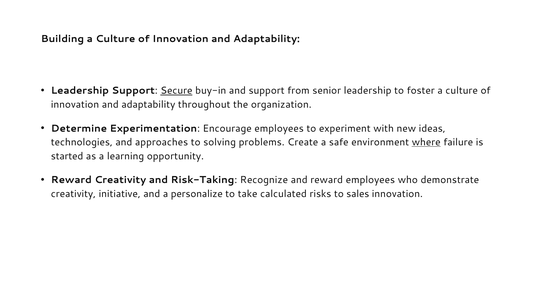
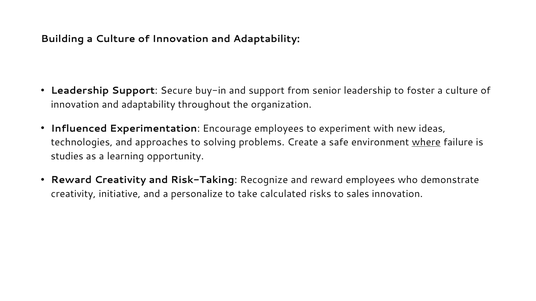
Secure underline: present -> none
Determine: Determine -> Influenced
started: started -> studies
